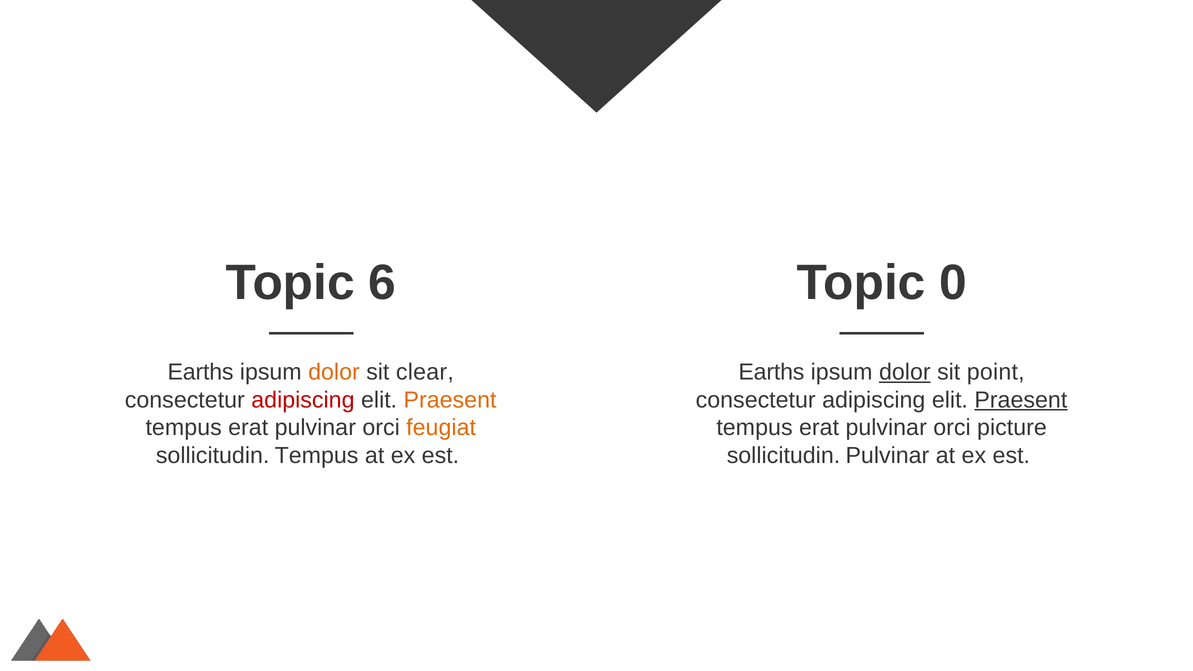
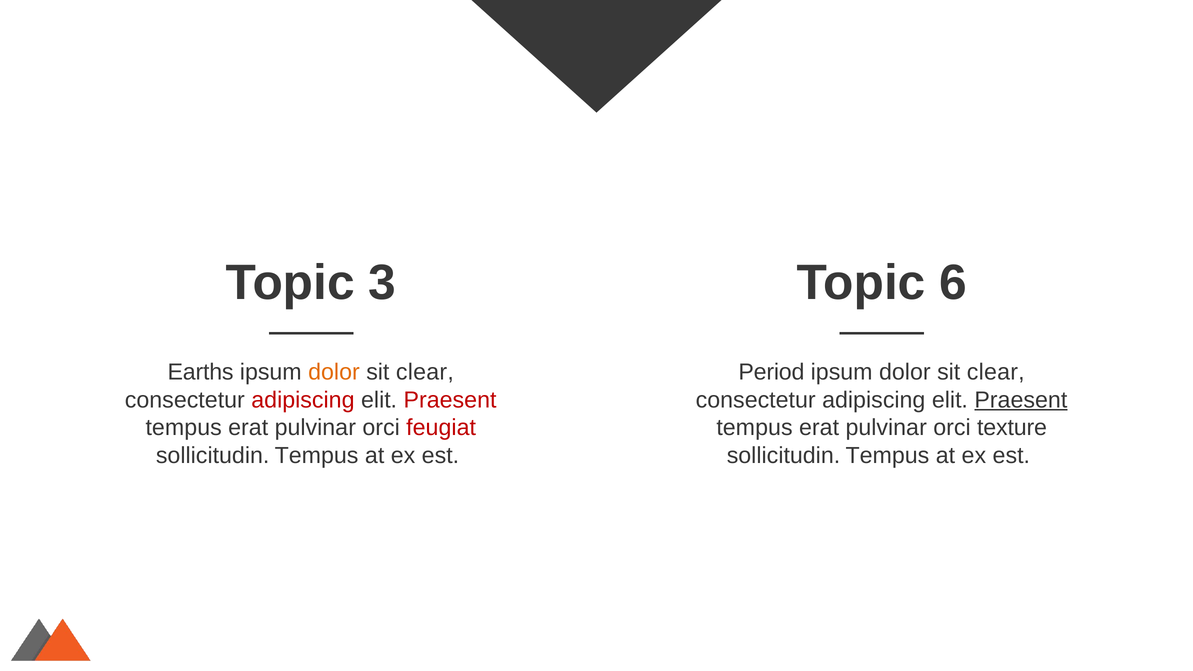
6: 6 -> 3
0: 0 -> 6
Earths at (771, 372): Earths -> Period
dolor at (905, 372) underline: present -> none
point at (996, 372): point -> clear
Praesent at (450, 400) colour: orange -> red
feugiat colour: orange -> red
picture: picture -> texture
Pulvinar at (887, 456): Pulvinar -> Tempus
